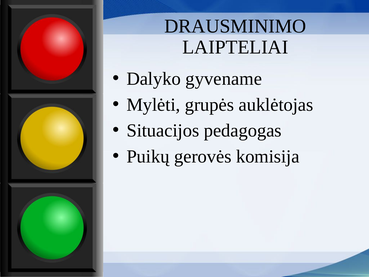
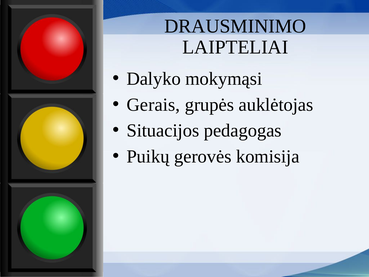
gyvename: gyvename -> mokymąsi
Mylėti: Mylėti -> Gerais
